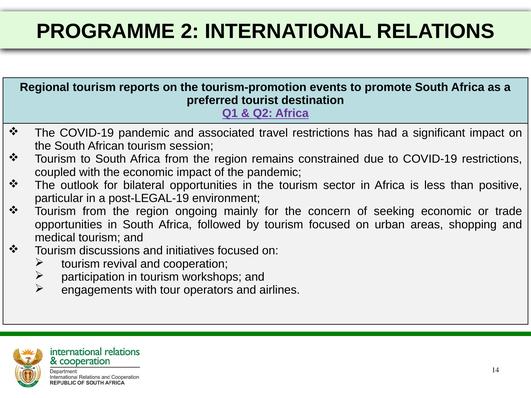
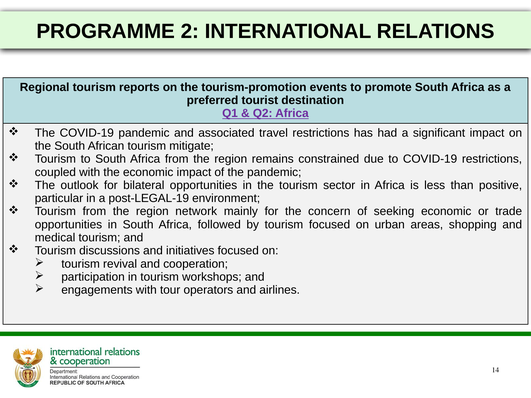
session: session -> mitigate
ongoing: ongoing -> network
